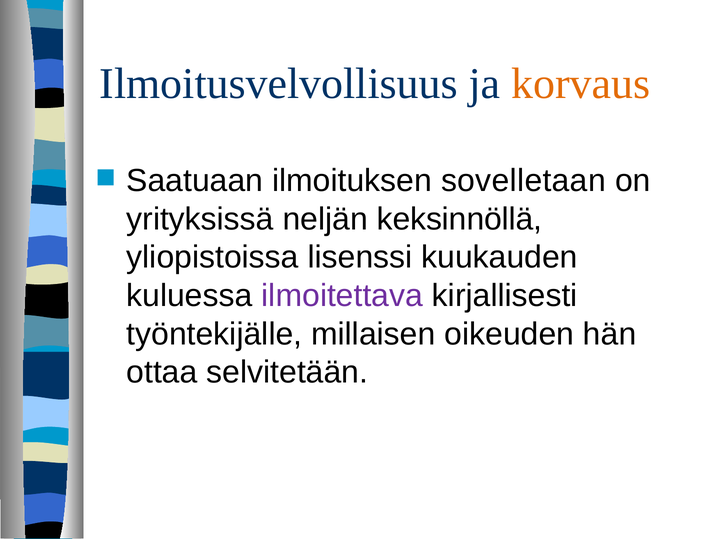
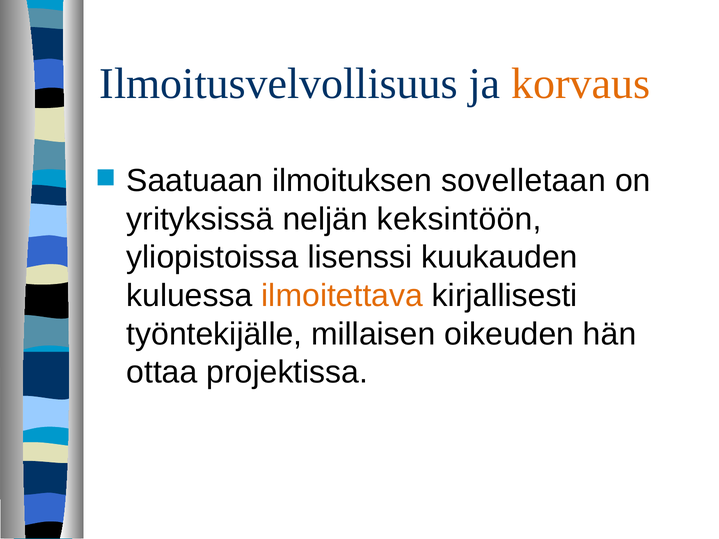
keksinnöllä: keksinnöllä -> keksintöön
ilmoitettava colour: purple -> orange
selvitetään: selvitetään -> projektissa
